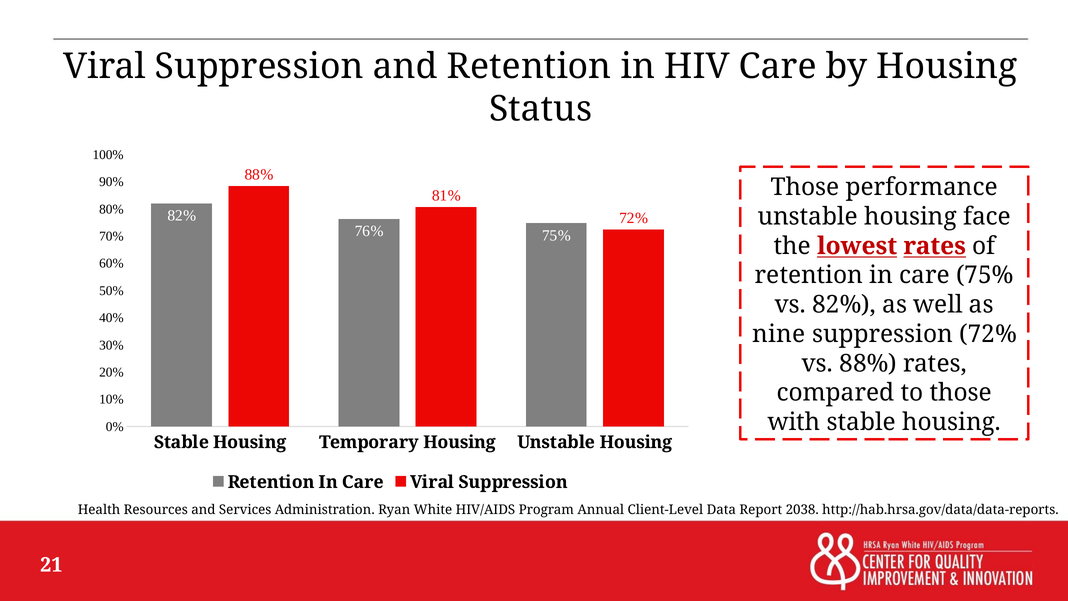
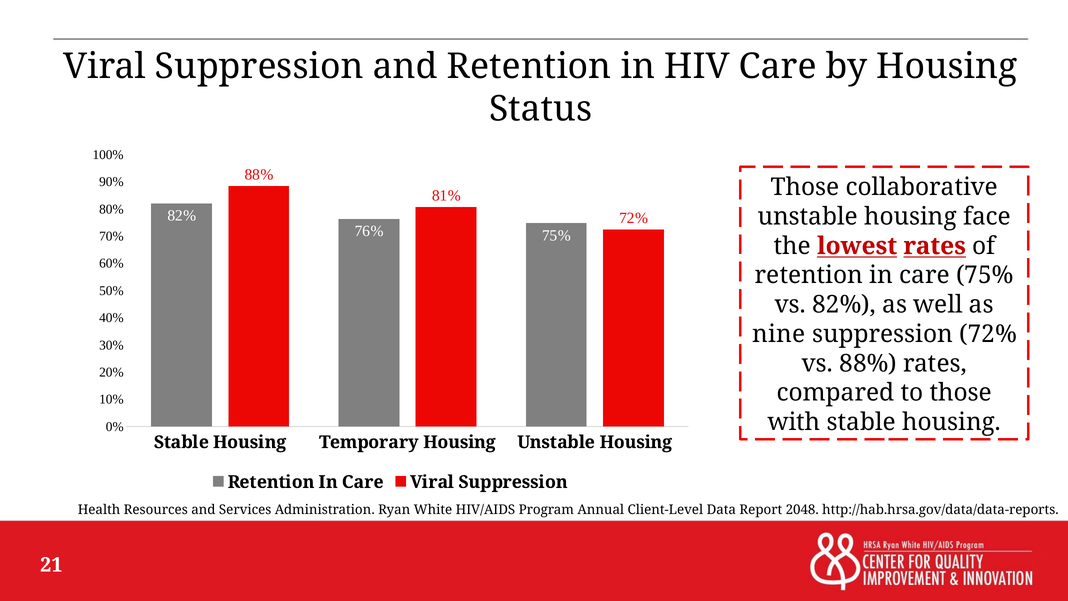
performance: performance -> collaborative
2038: 2038 -> 2048
